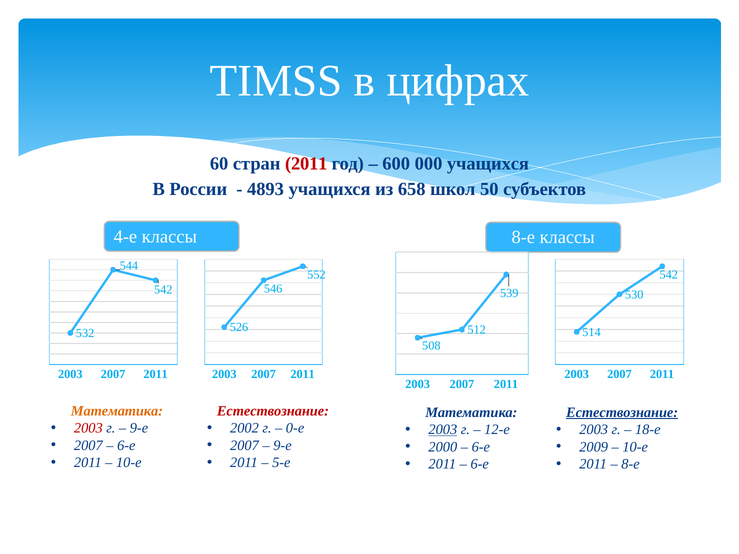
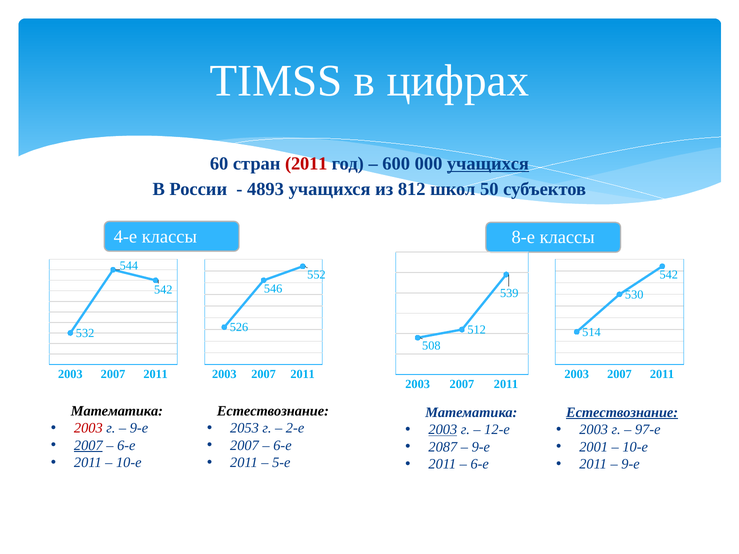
учащихся at (488, 164) underline: none -> present
658: 658 -> 812
Математика at (117, 411) colour: orange -> black
Естествознание at (273, 411) colour: red -> black
2002: 2002 -> 2053
0-е: 0-е -> 2-е
18-е: 18-е -> 97-е
2007 at (88, 446) underline: none -> present
9-е at (282, 446): 9-е -> 6-е
2000: 2000 -> 2087
6-е at (481, 447): 6-е -> 9-е
2009: 2009 -> 2001
8-е at (631, 464): 8-е -> 9-е
